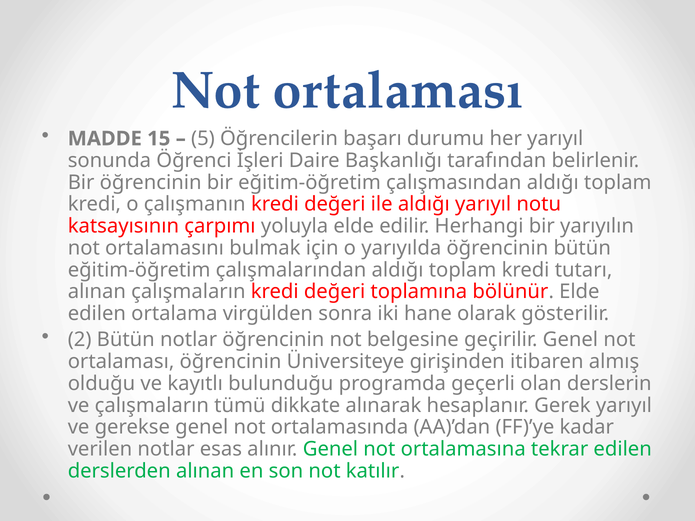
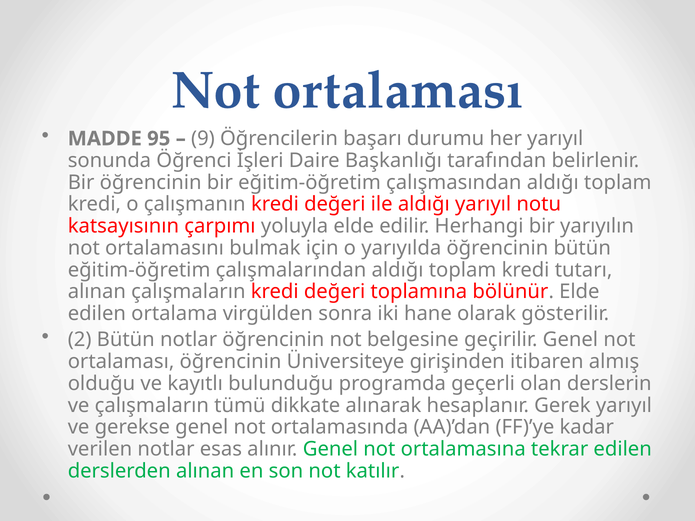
15: 15 -> 95
5: 5 -> 9
